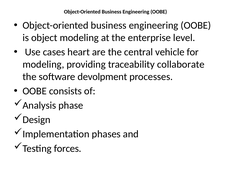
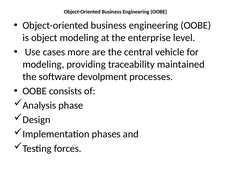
heart: heart -> more
collaborate: collaborate -> maintained
